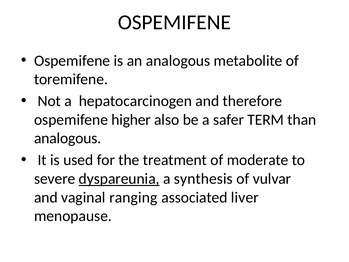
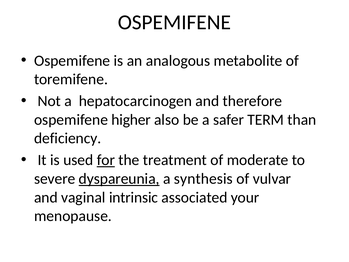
analogous at (68, 138): analogous -> deficiency
for underline: none -> present
ranging: ranging -> intrinsic
liver: liver -> your
